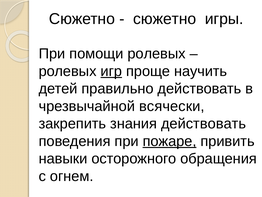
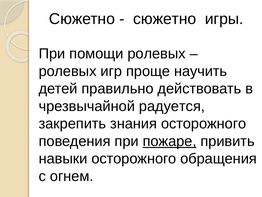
игр underline: present -> none
всячески: всячески -> радуется
знания действовать: действовать -> осторожного
